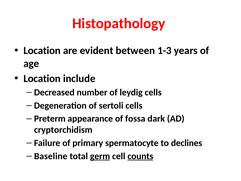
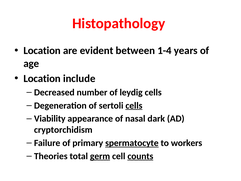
1-3: 1-3 -> 1-4
cells at (134, 105) underline: none -> present
Preterm: Preterm -> Viability
fossa: fossa -> nasal
spermatocyte underline: none -> present
declines: declines -> workers
Baseline: Baseline -> Theories
